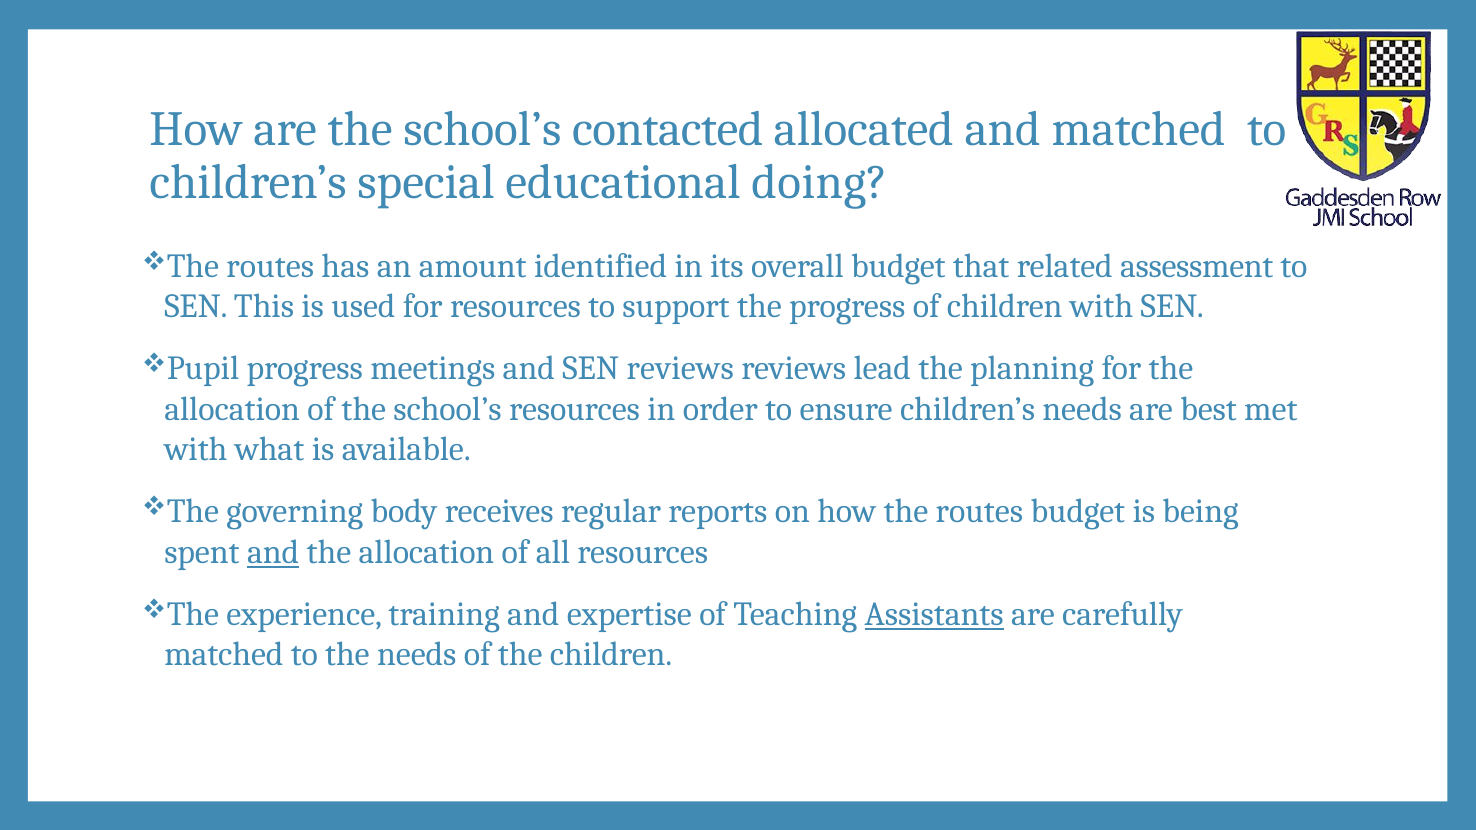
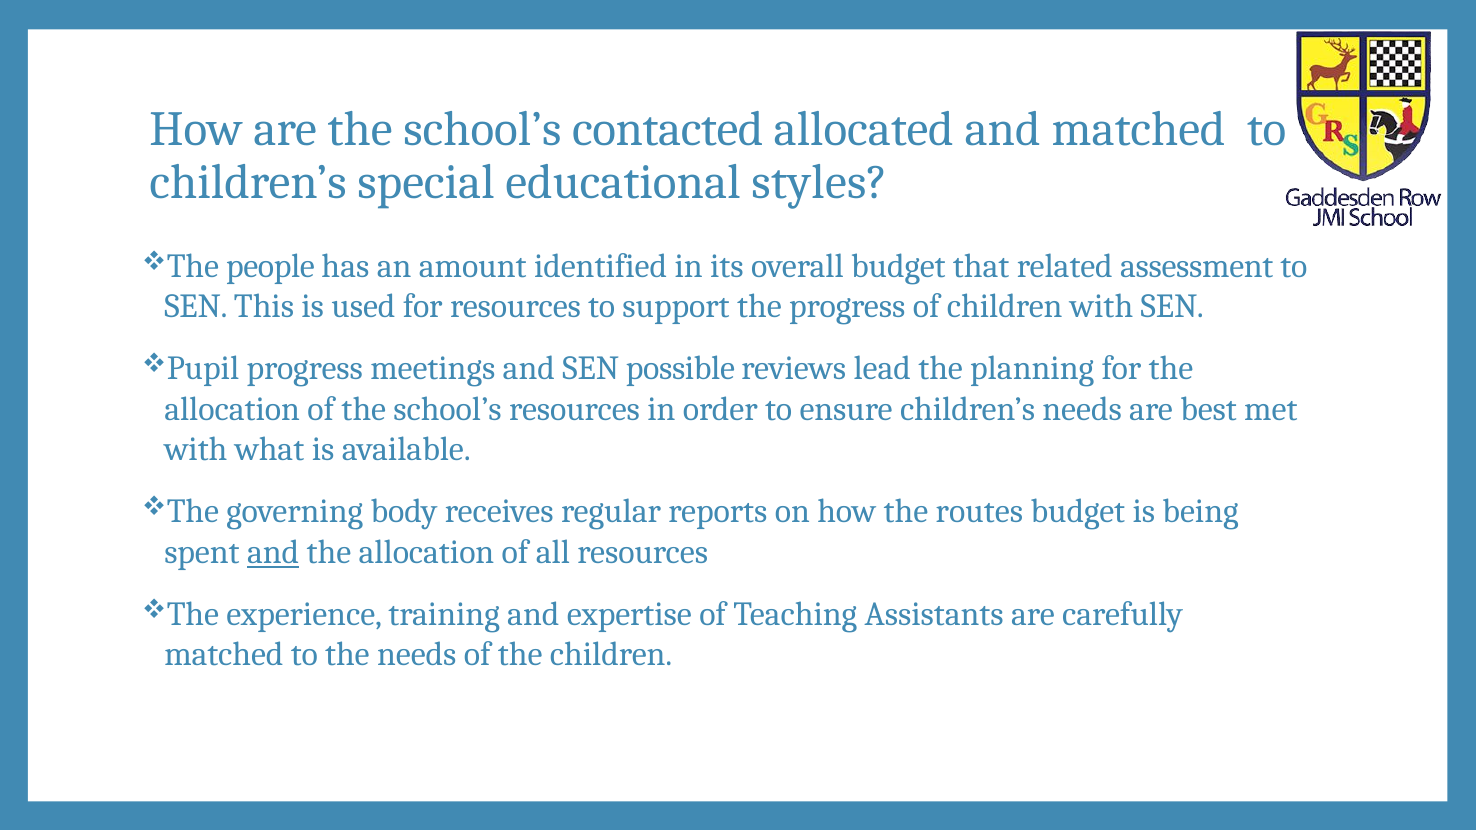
doing: doing -> styles
routes at (270, 266): routes -> people
SEN reviews: reviews -> possible
Assistants underline: present -> none
